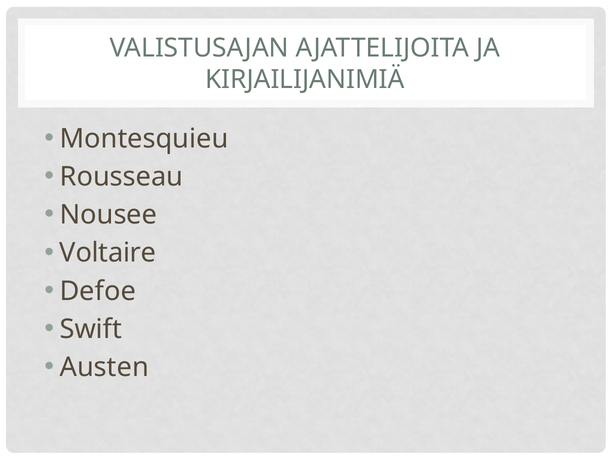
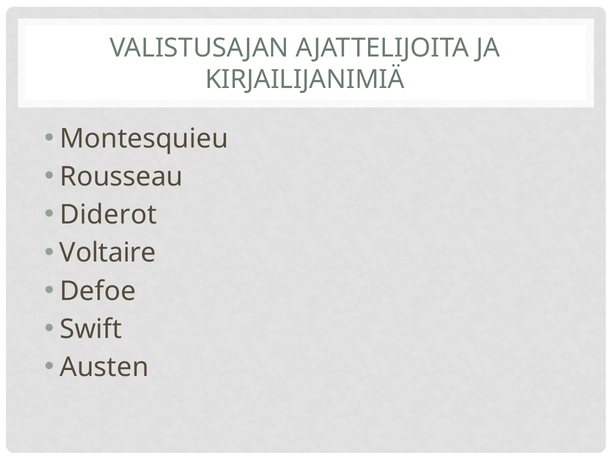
Nousee: Nousee -> Diderot
